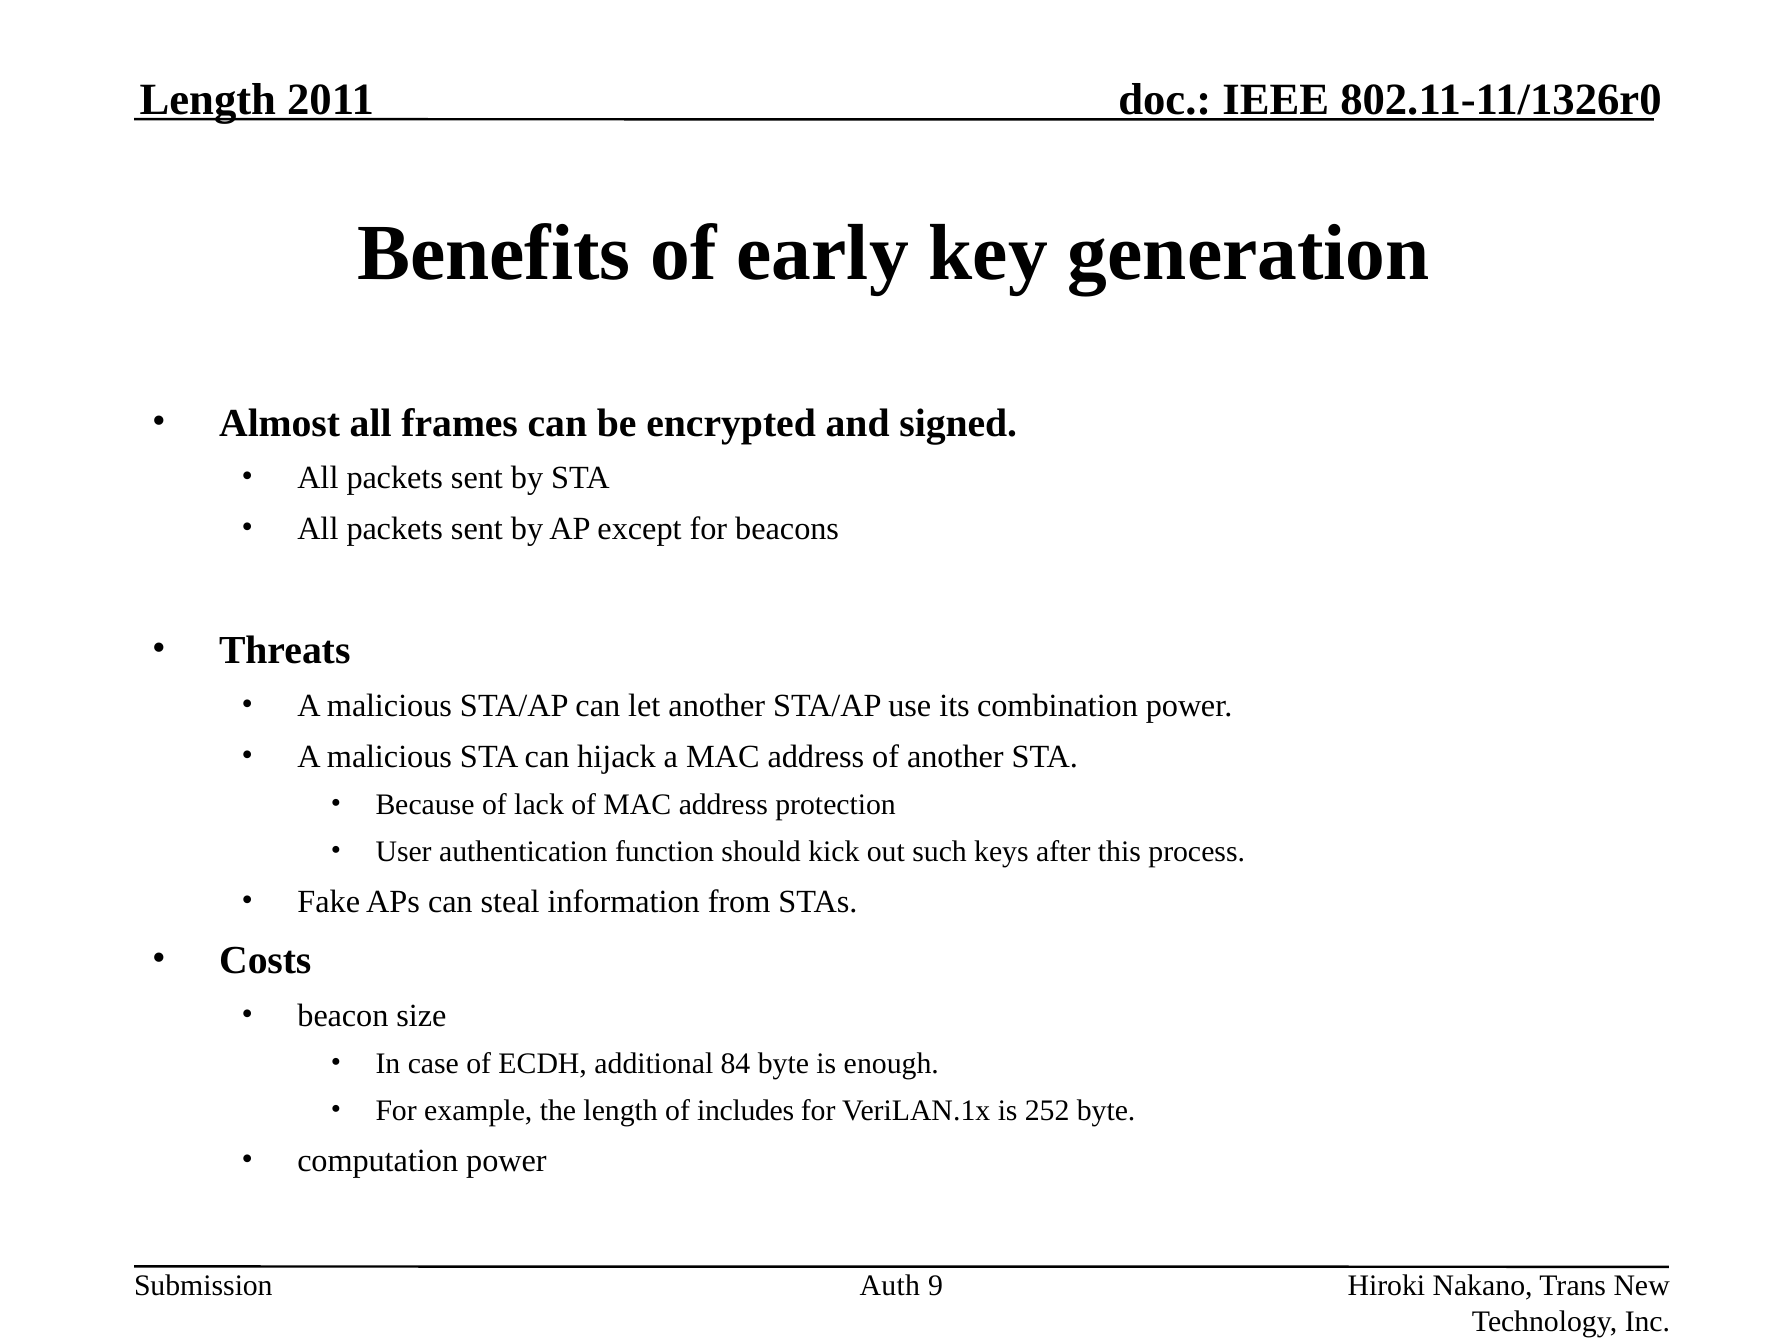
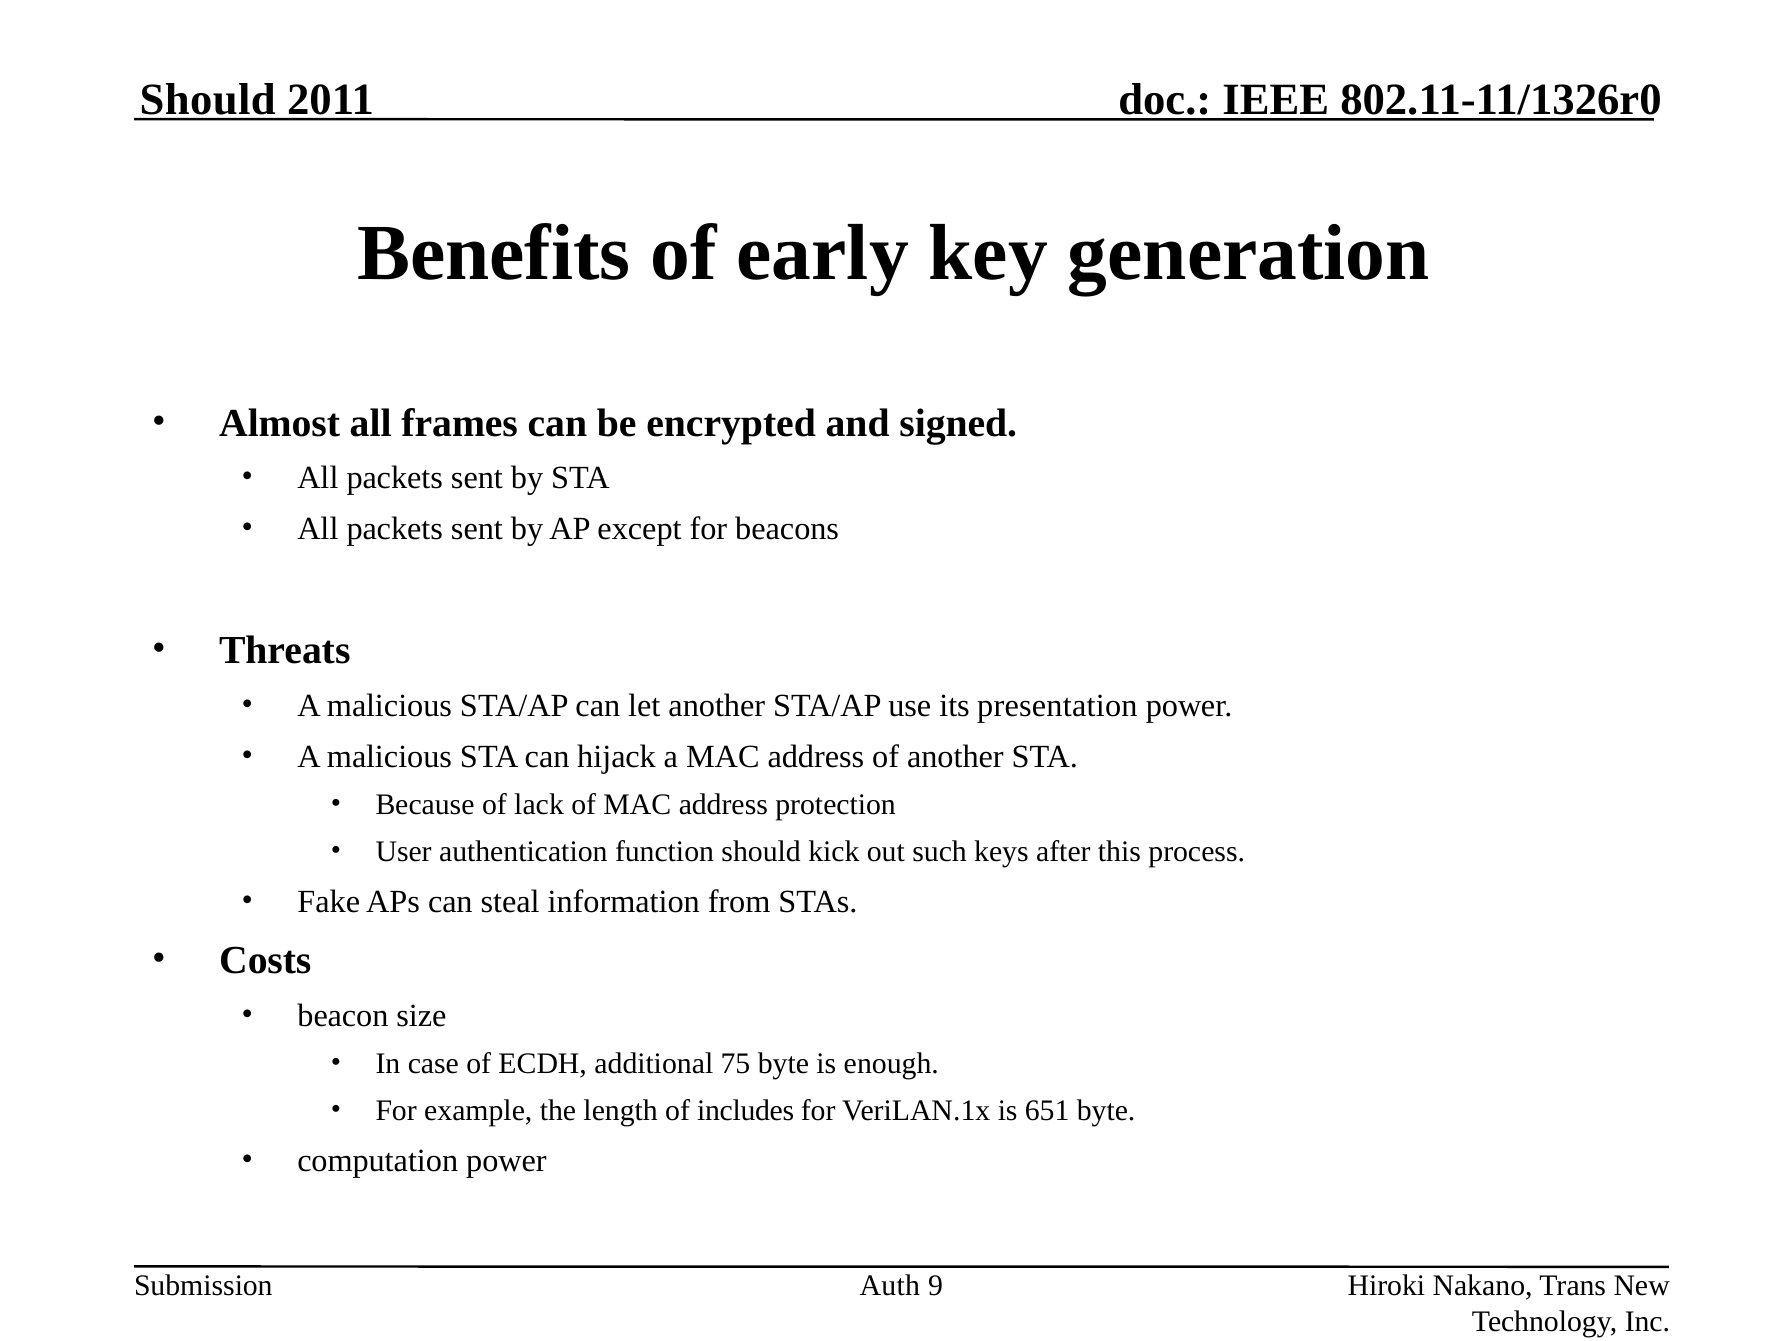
Length at (208, 99): Length -> Should
combination: combination -> presentation
84: 84 -> 75
252: 252 -> 651
